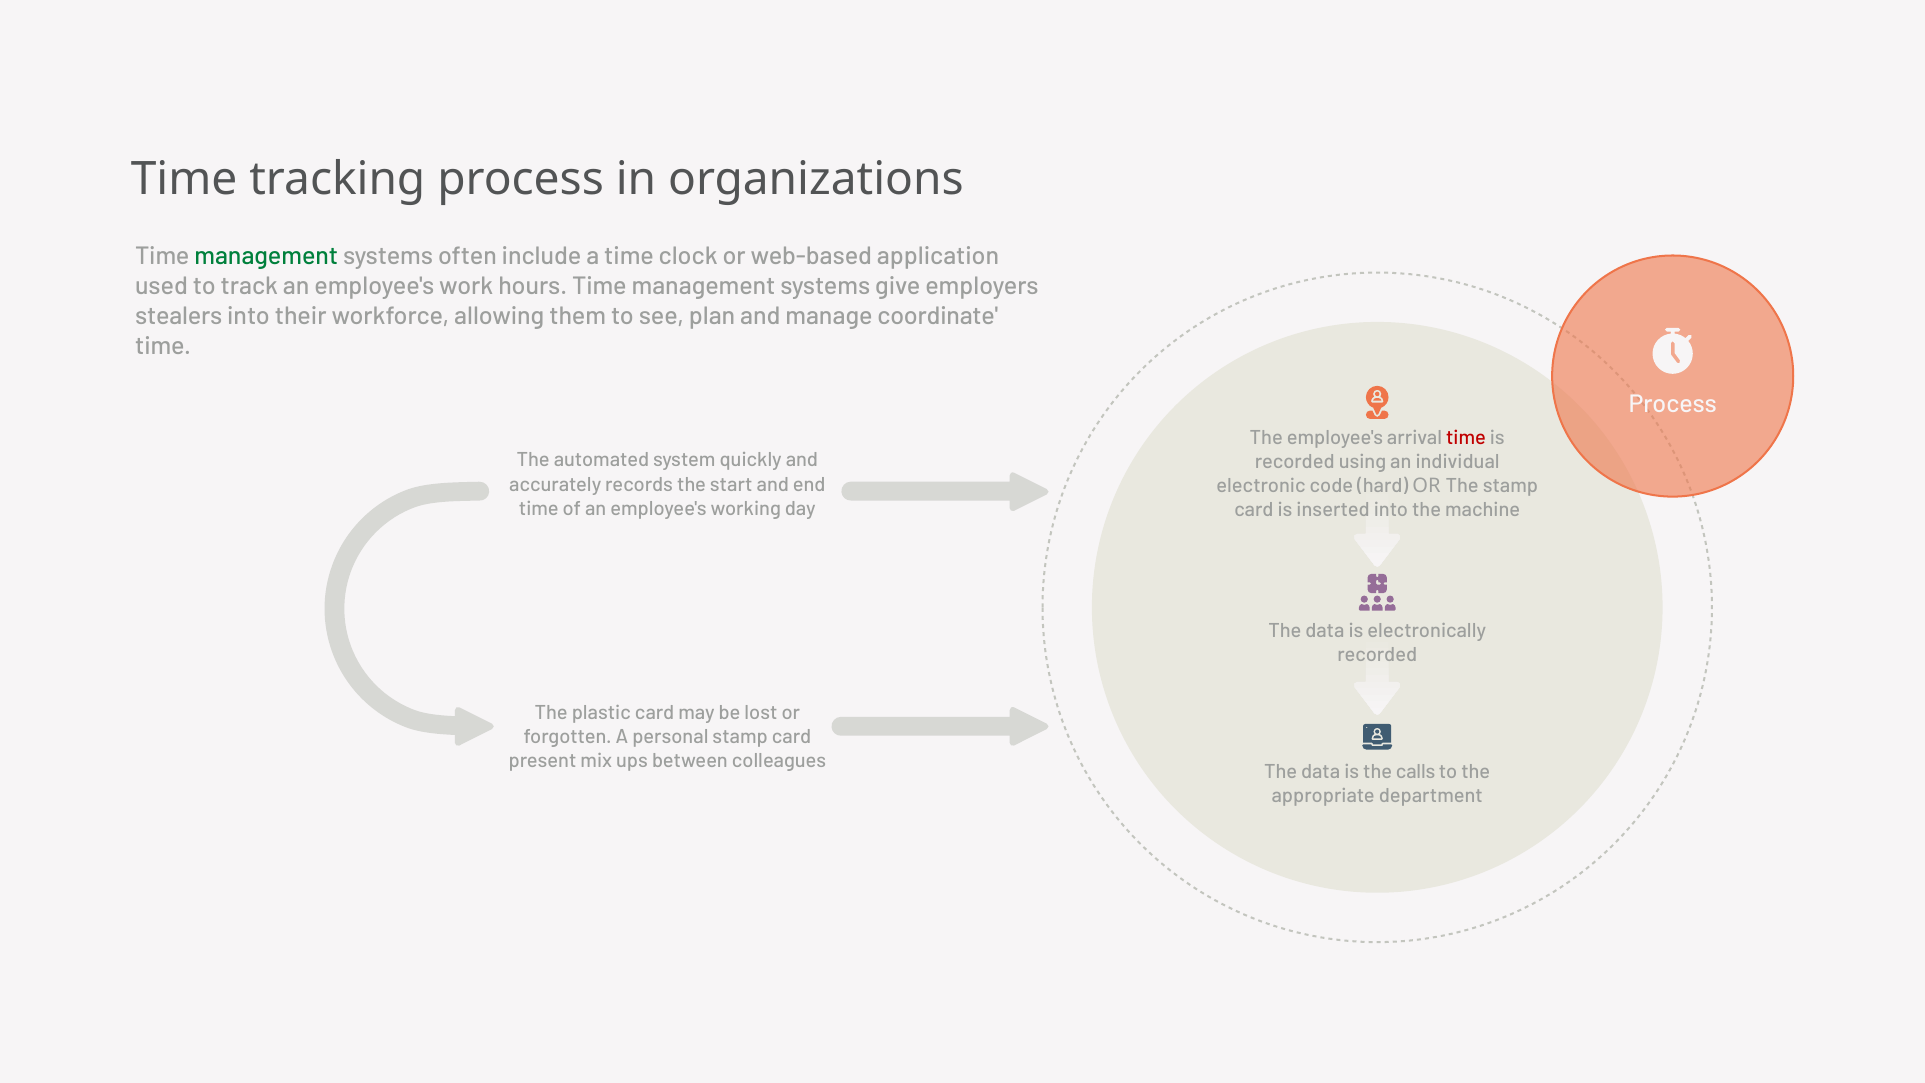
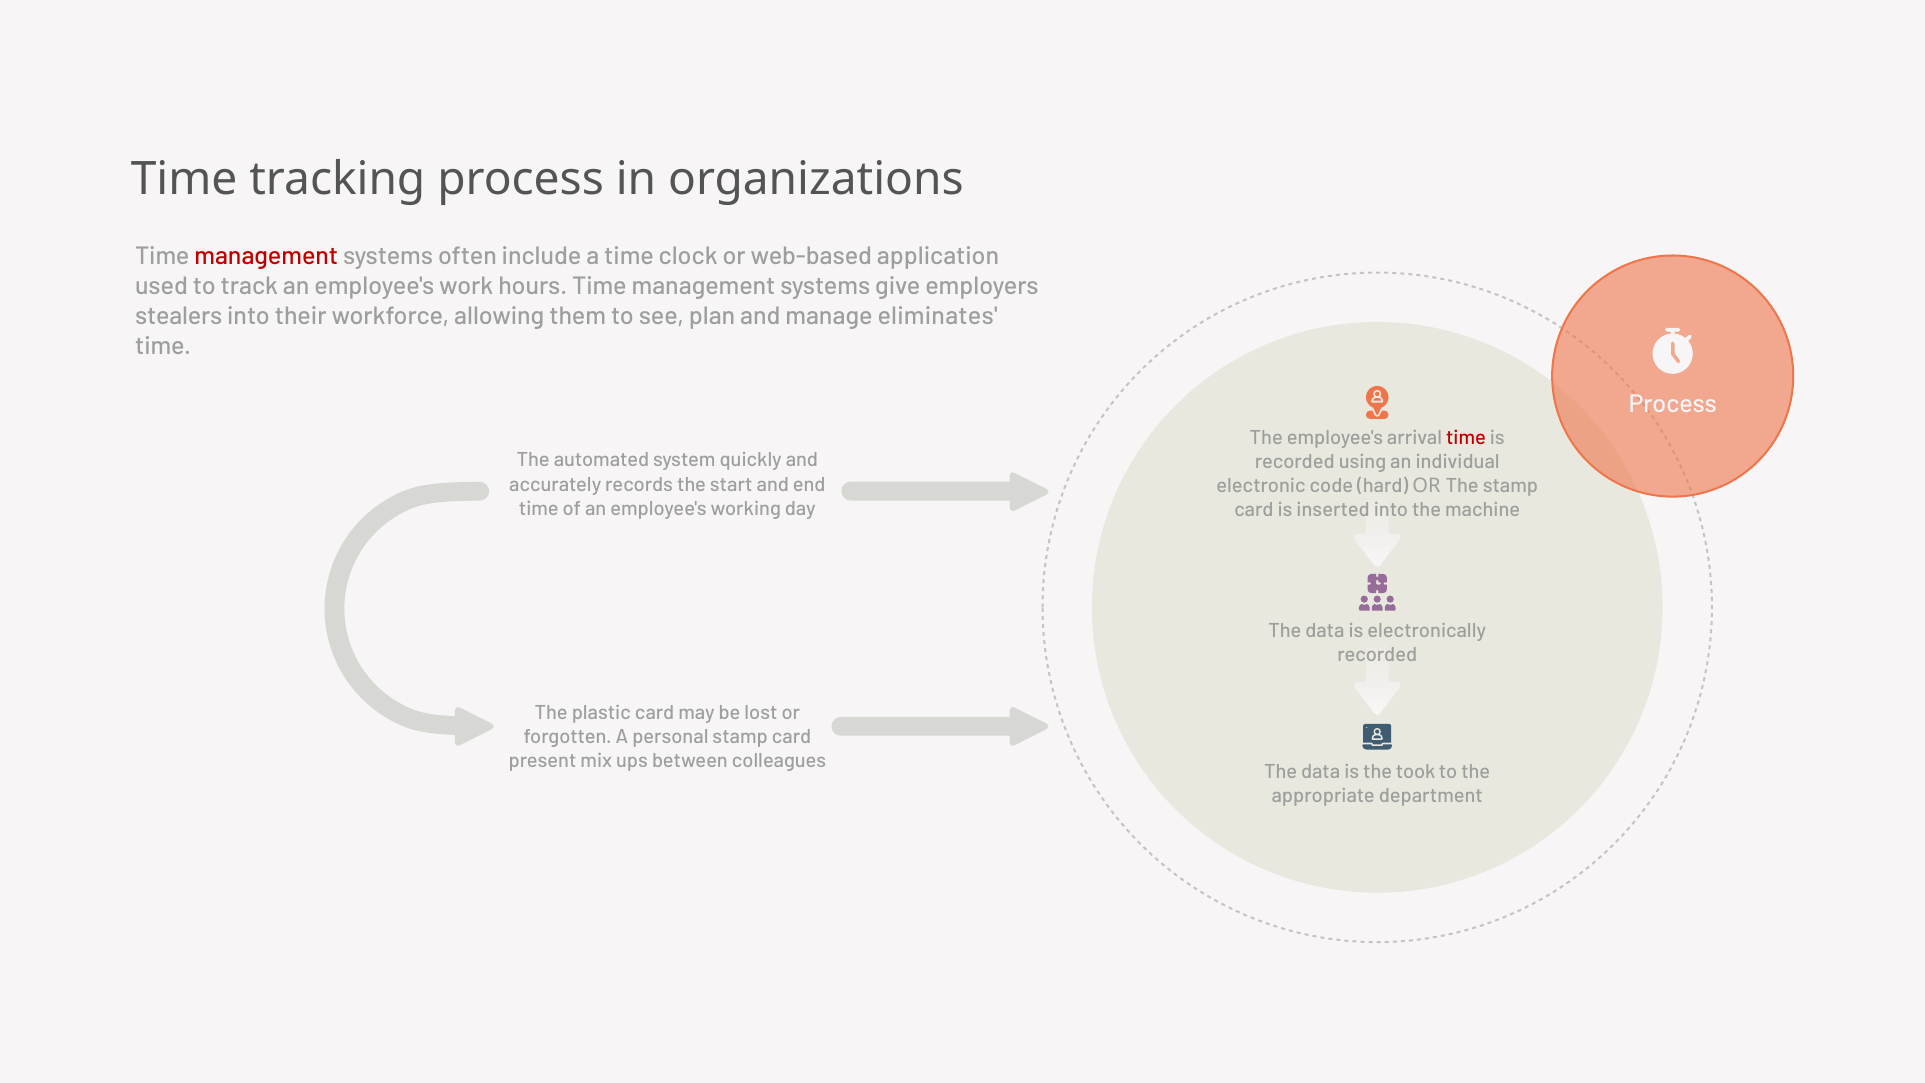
management at (266, 256) colour: green -> red
coordinate: coordinate -> eliminates
calls: calls -> took
